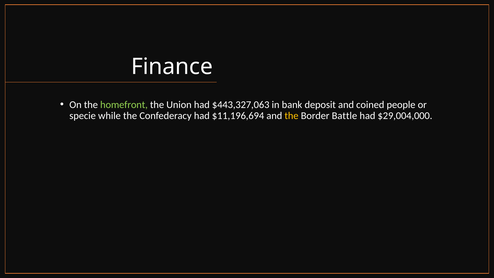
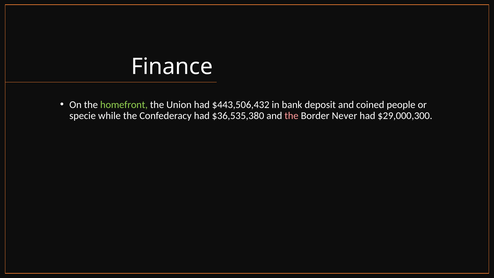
$443,327,063: $443,327,063 -> $443,506,432
$11,196,694: $11,196,694 -> $36,535,380
the at (292, 116) colour: yellow -> pink
Battle: Battle -> Never
$29,004,000: $29,004,000 -> $29,000,300
